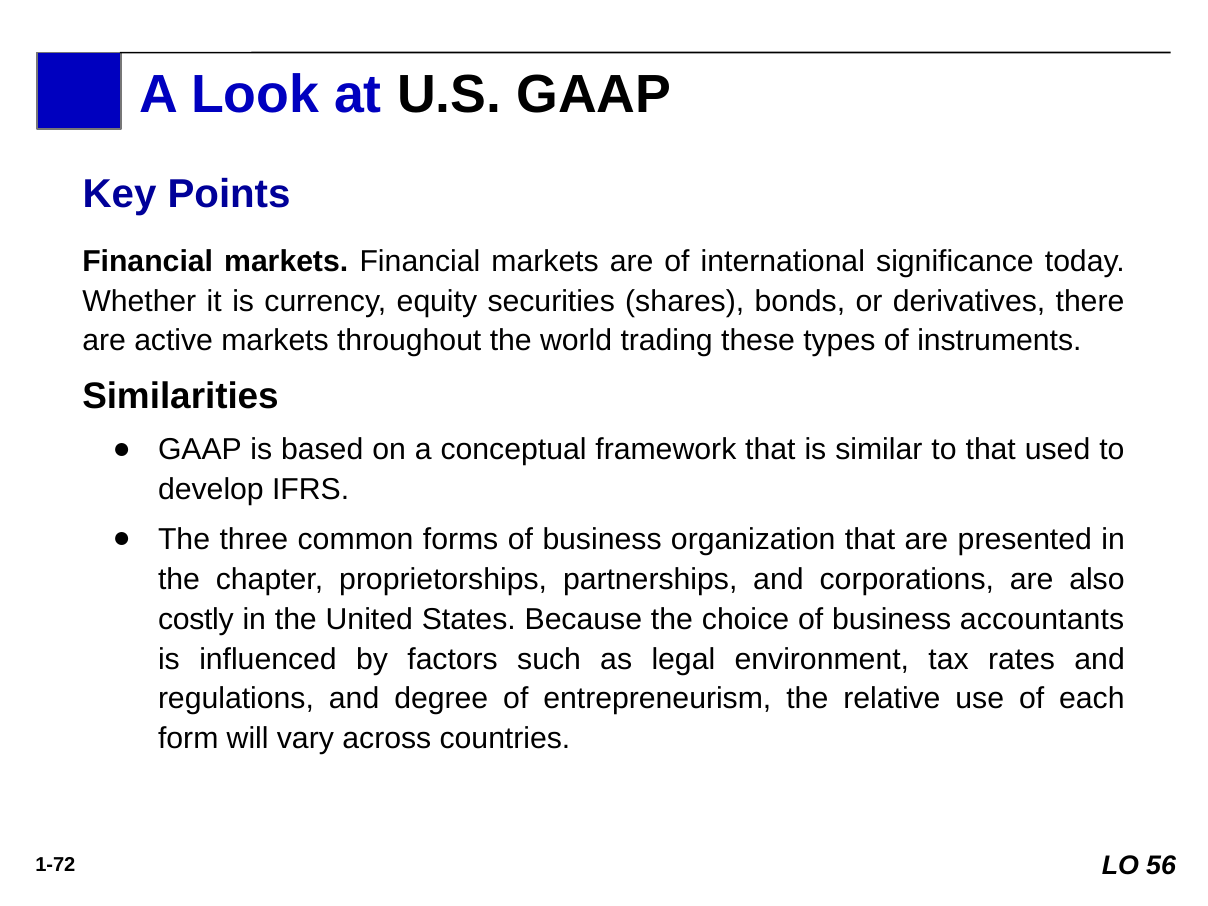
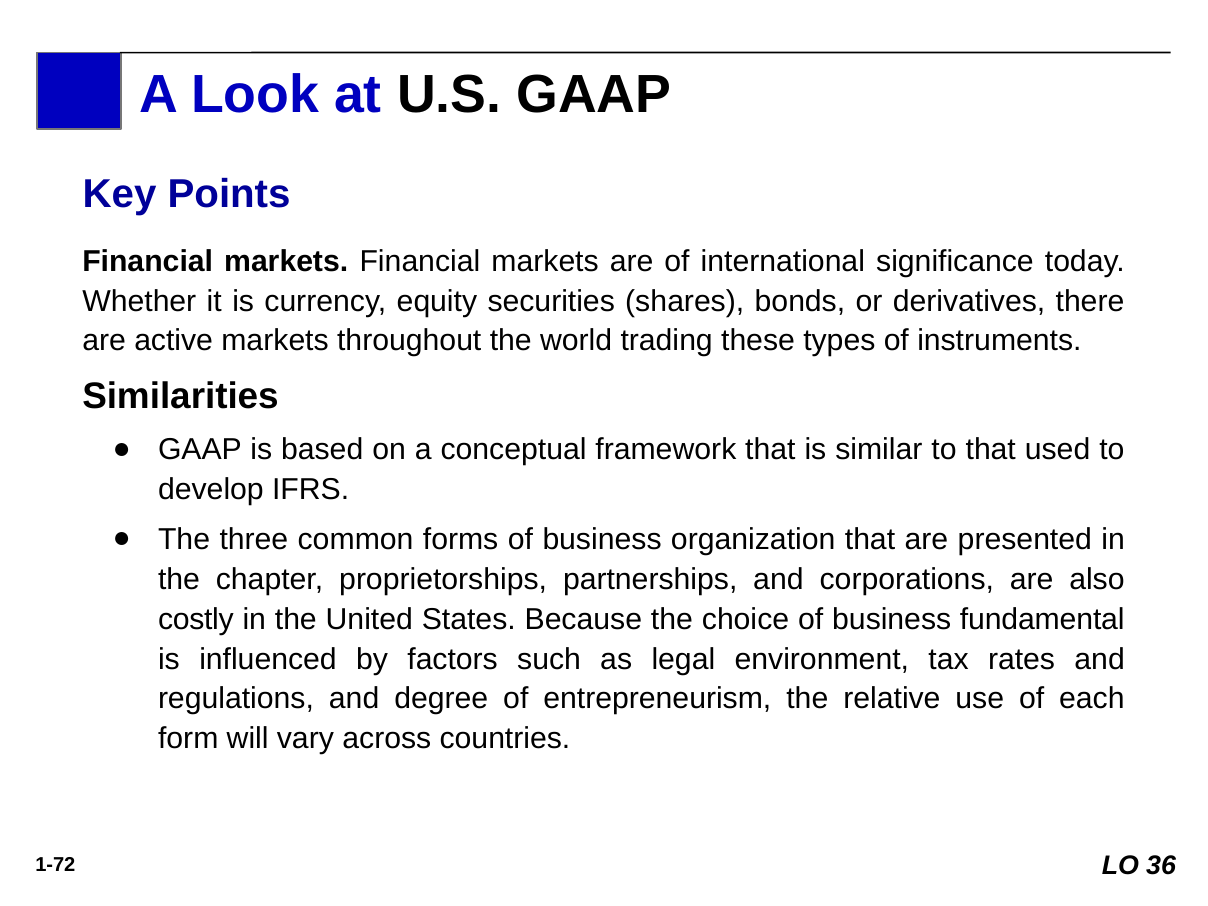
accountants: accountants -> fundamental
56: 56 -> 36
